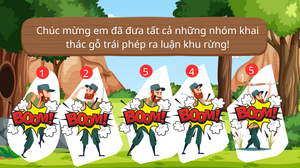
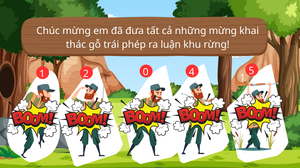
những nhóm: nhóm -> mừng
2 5: 5 -> 0
